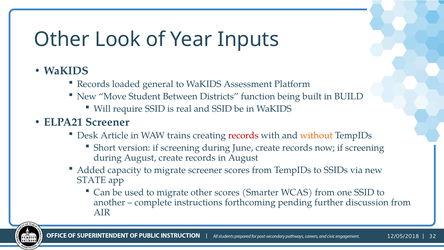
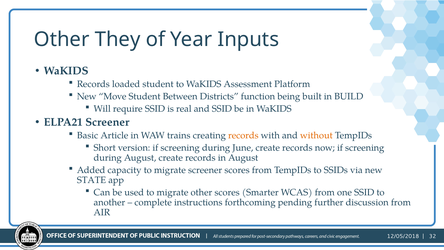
Look: Look -> They
loaded general: general -> student
Desk: Desk -> Basic
records at (243, 135) colour: red -> orange
